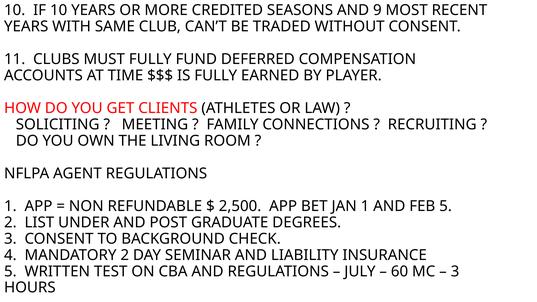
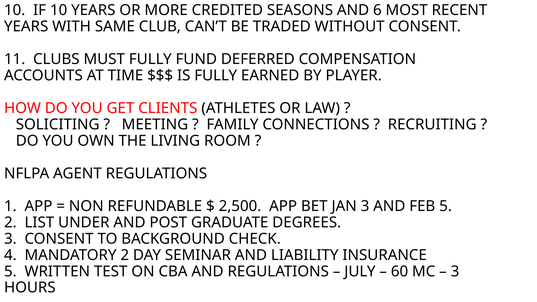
9: 9 -> 6
JAN 1: 1 -> 3
